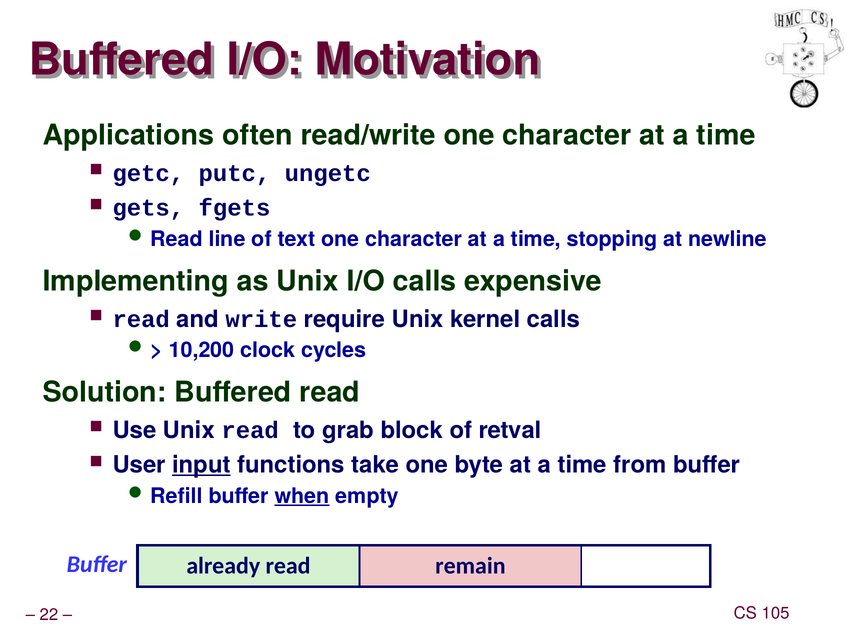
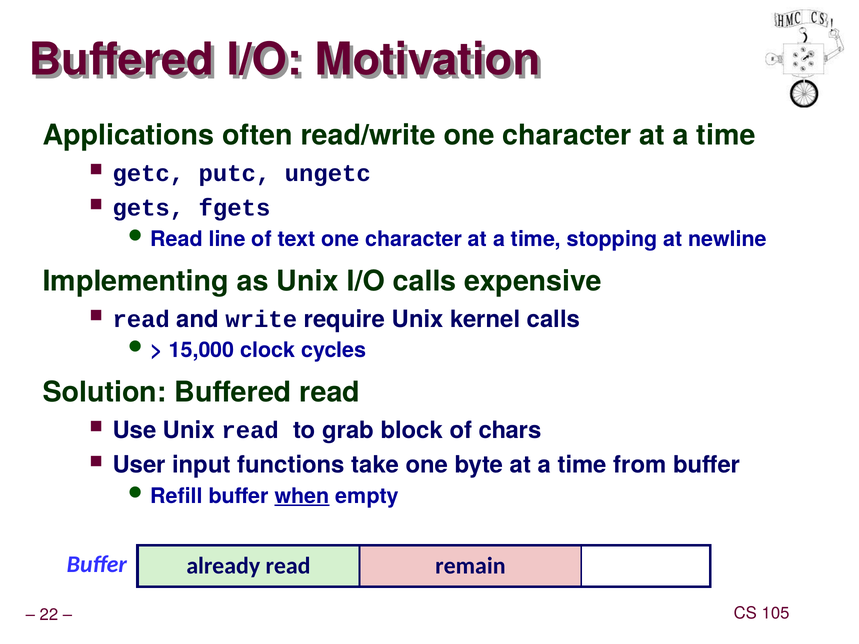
10,200: 10,200 -> 15,000
retval: retval -> chars
input underline: present -> none
